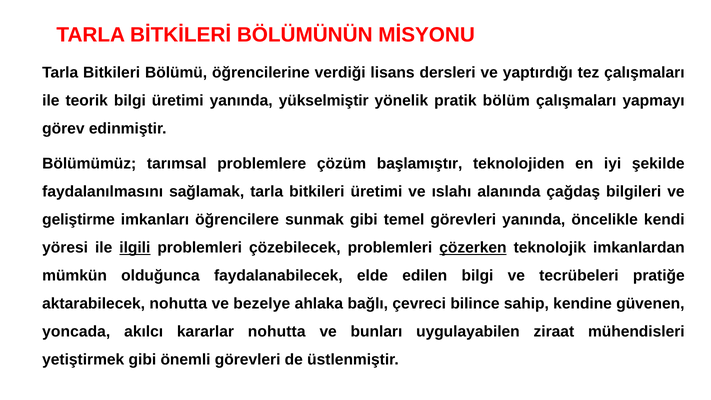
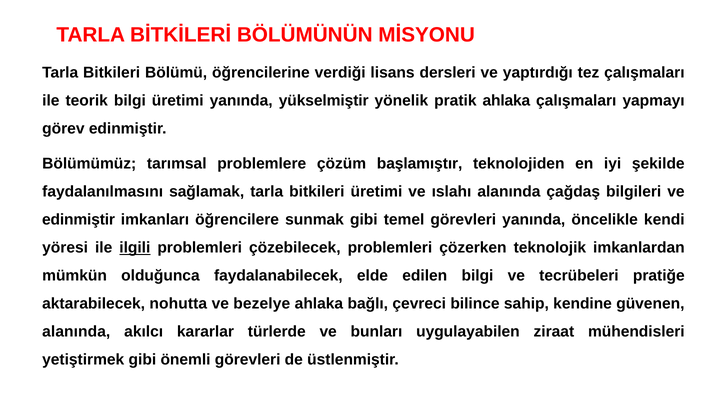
pratik bölüm: bölüm -> ahlaka
geliştirme at (79, 220): geliştirme -> edinmiştir
çözerken underline: present -> none
yoncada at (76, 332): yoncada -> alanında
kararlar nohutta: nohutta -> türlerde
